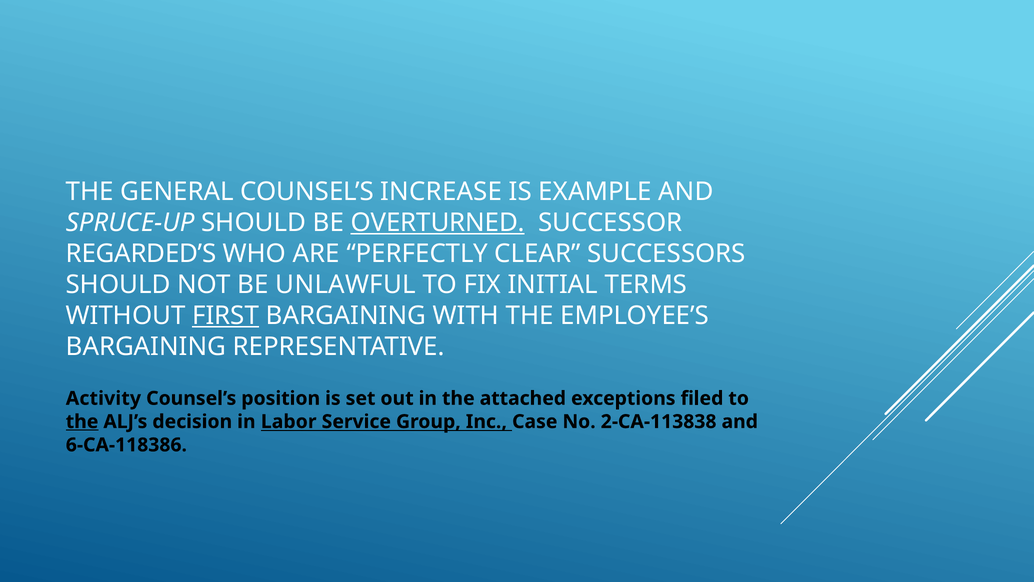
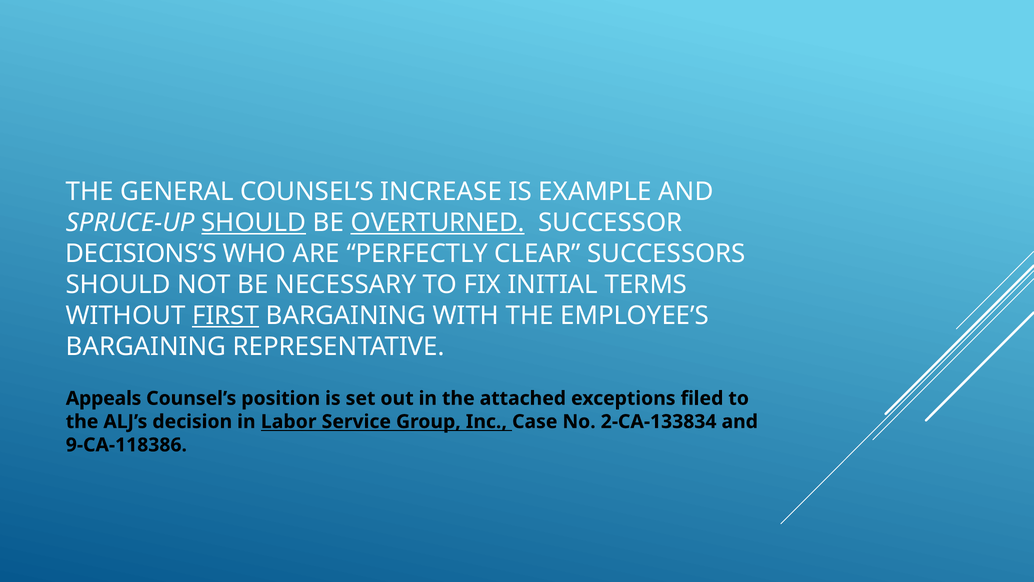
SHOULD at (254, 222) underline: none -> present
REGARDED’S: REGARDED’S -> DECISIONS’S
UNLAWFUL: UNLAWFUL -> NECESSARY
Activity: Activity -> Appeals
the at (82, 421) underline: present -> none
2-CA-113838: 2-CA-113838 -> 2-CA-133834
6-CA-118386: 6-CA-118386 -> 9-CA-118386
